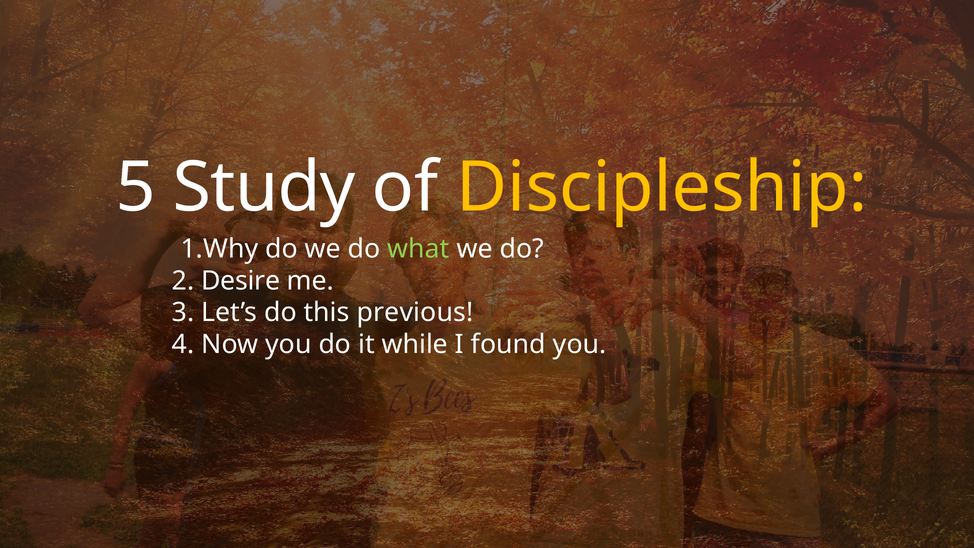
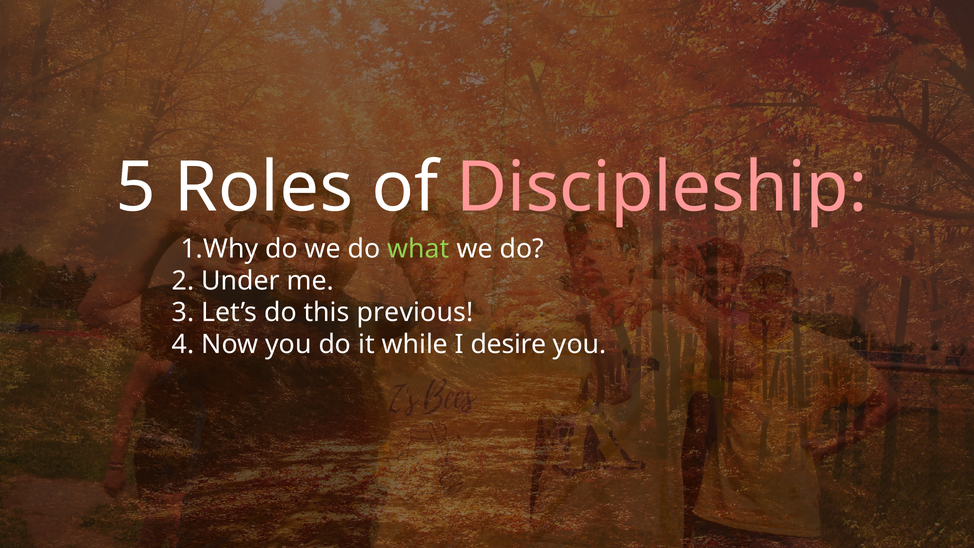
Study: Study -> Roles
Discipleship colour: yellow -> pink
Desire: Desire -> Under
found: found -> desire
